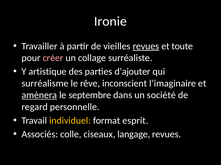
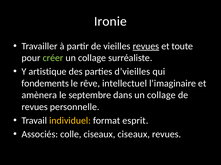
créer colour: pink -> light green
d’ajouter: d’ajouter -> d’vieilles
surréalisme: surréalisme -> fondements
inconscient: inconscient -> intellectuel
amènera underline: present -> none
dans un société: société -> collage
regard at (35, 107): regard -> revues
ciseaux langage: langage -> ciseaux
